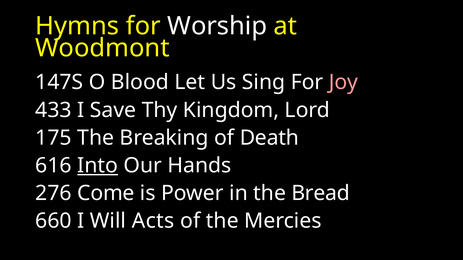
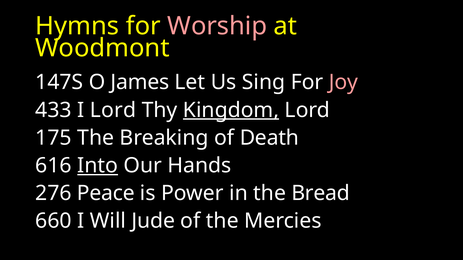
Worship colour: white -> pink
Blood: Blood -> James
I Save: Save -> Lord
Kingdom underline: none -> present
Come: Come -> Peace
Acts: Acts -> Jude
